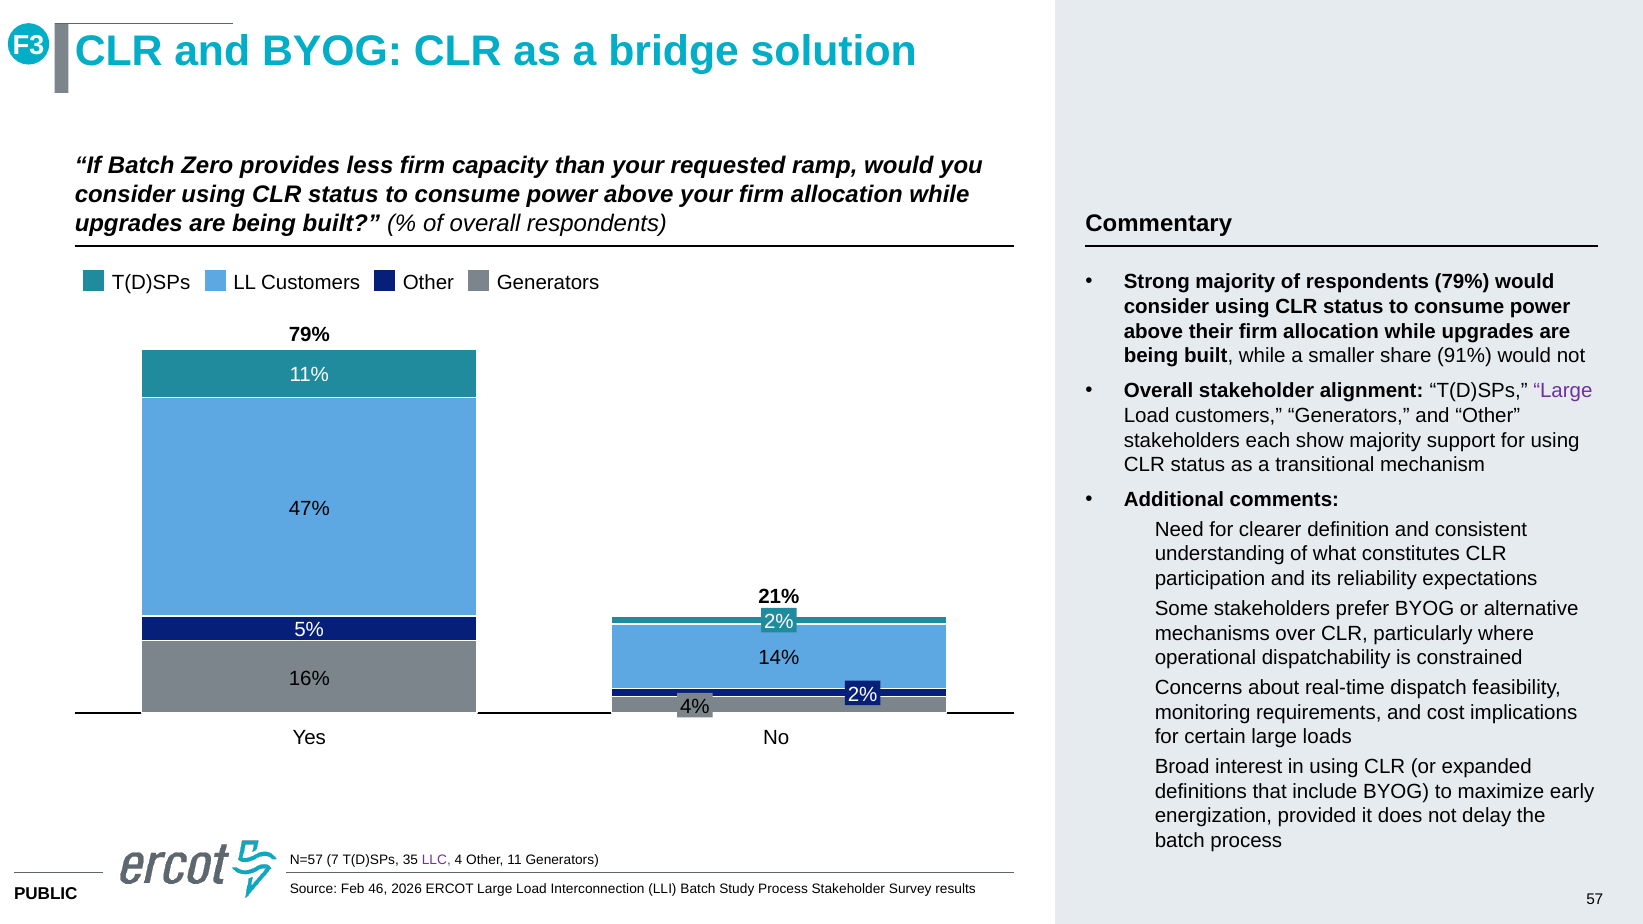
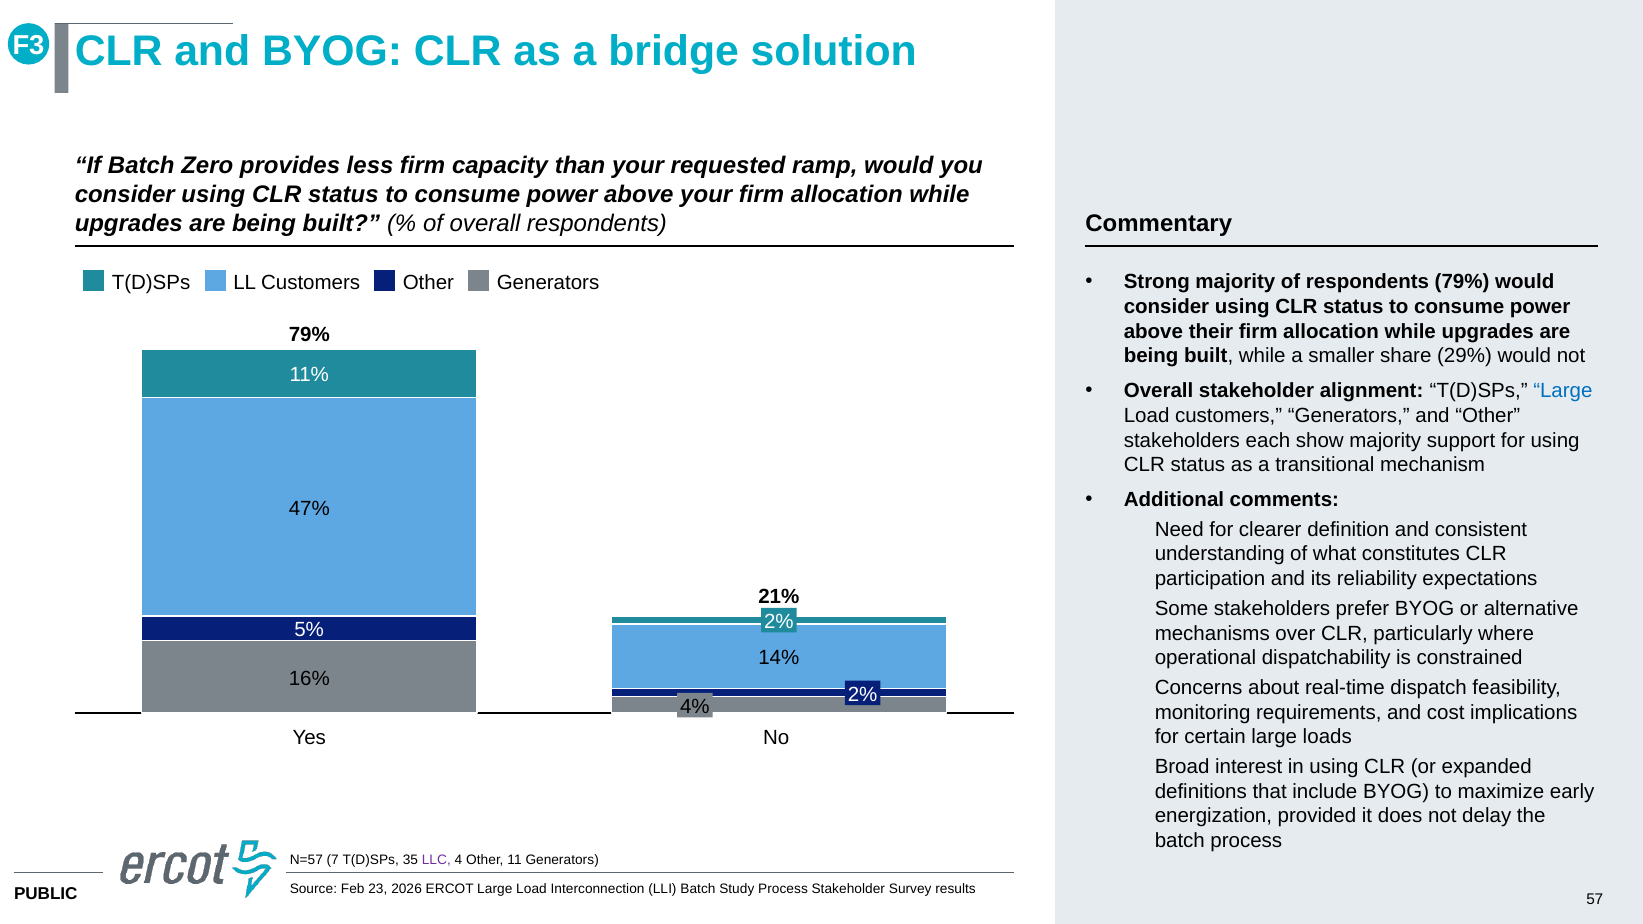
91%: 91% -> 29%
Large at (1563, 391) colour: purple -> blue
46: 46 -> 23
